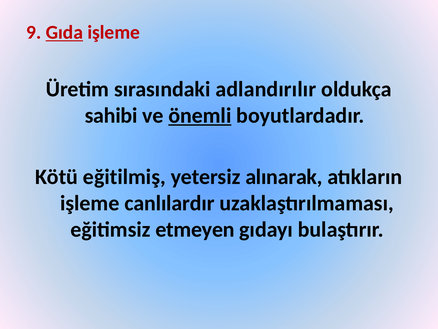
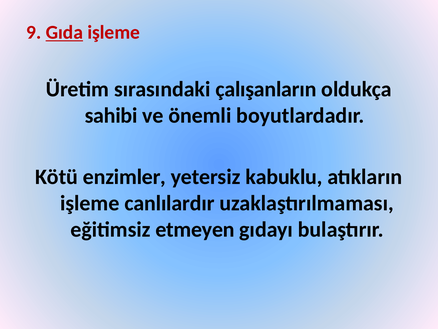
adlandırılır: adlandırılır -> çalışanların
önemli underline: present -> none
eğitilmiş: eğitilmiş -> enzimler
alınarak: alınarak -> kabuklu
